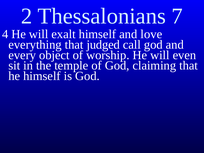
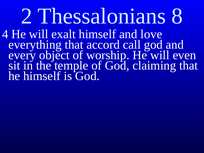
7: 7 -> 8
judged: judged -> accord
